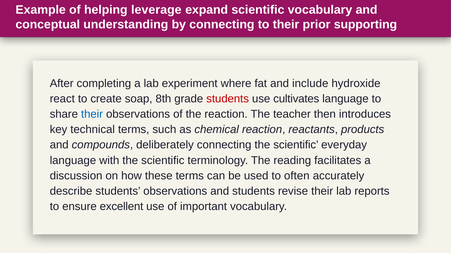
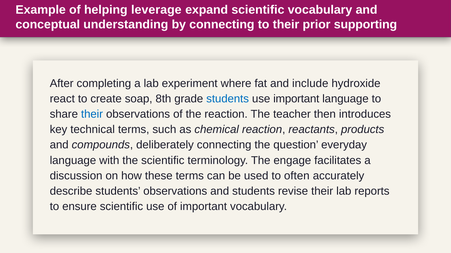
students at (228, 99) colour: red -> blue
use cultivates: cultivates -> important
connecting the scientific: scientific -> question
reading: reading -> engage
ensure excellent: excellent -> scientific
